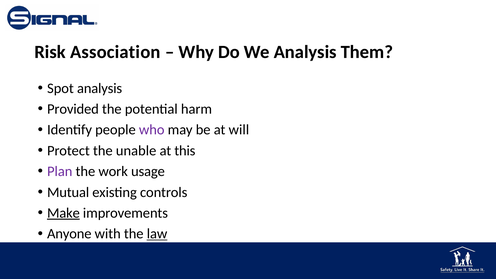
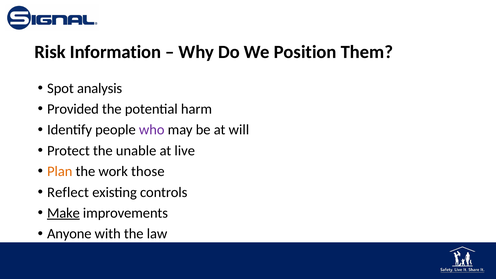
Association: Association -> Information
We Analysis: Analysis -> Position
this: this -> live
Plan colour: purple -> orange
usage: usage -> those
Mutual: Mutual -> Reflect
law underline: present -> none
